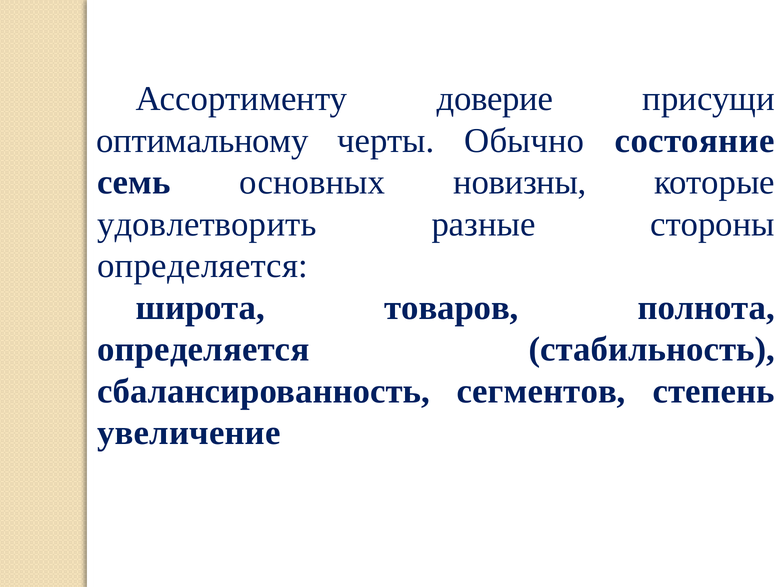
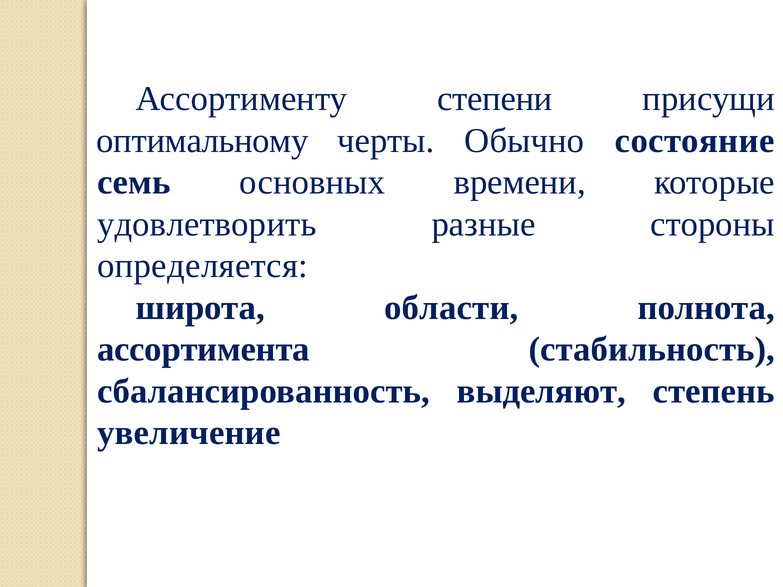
доверие: доверие -> степени
новизны: новизны -> времени
товаров: товаров -> области
определяется at (203, 349): определяется -> ассортимента
сегментов: сегментов -> выделяют
